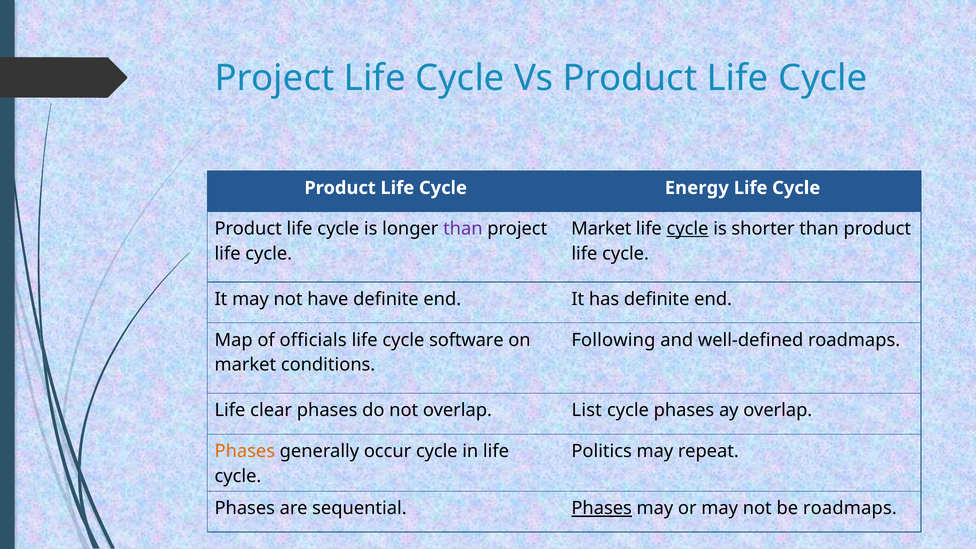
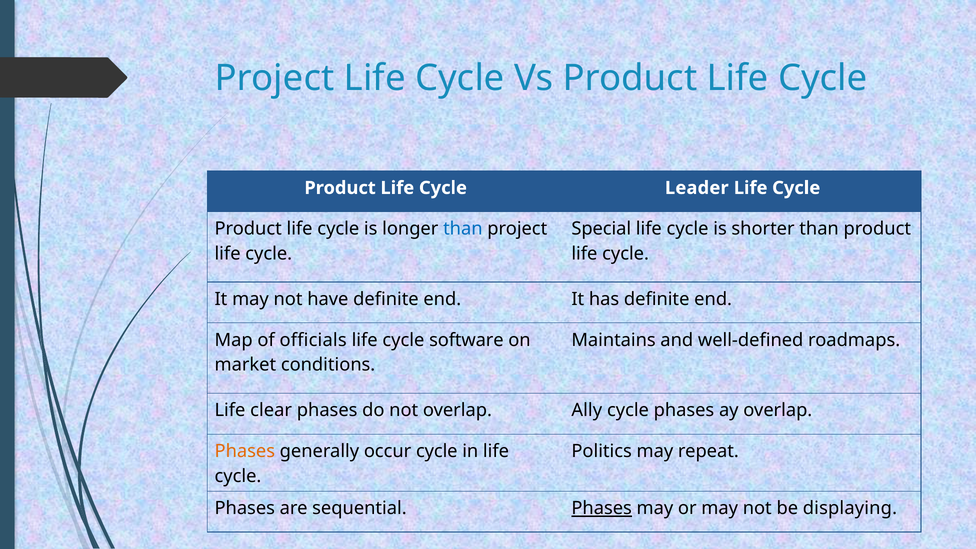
Energy: Energy -> Leader
than at (463, 229) colour: purple -> blue
Market at (601, 229): Market -> Special
cycle at (688, 229) underline: present -> none
Following: Following -> Maintains
List: List -> Ally
be roadmaps: roadmaps -> displaying
